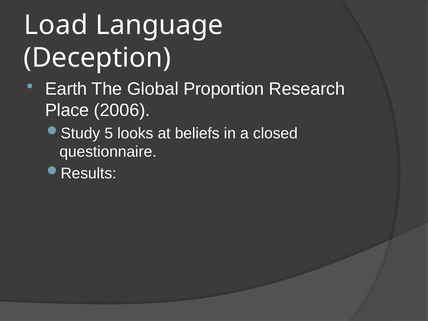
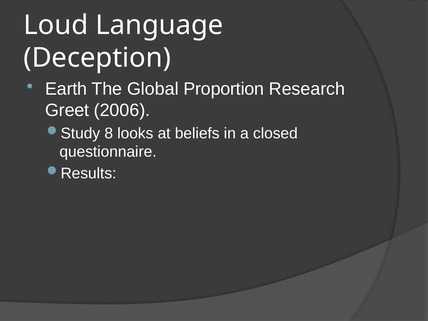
Load: Load -> Loud
Place: Place -> Greet
5: 5 -> 8
